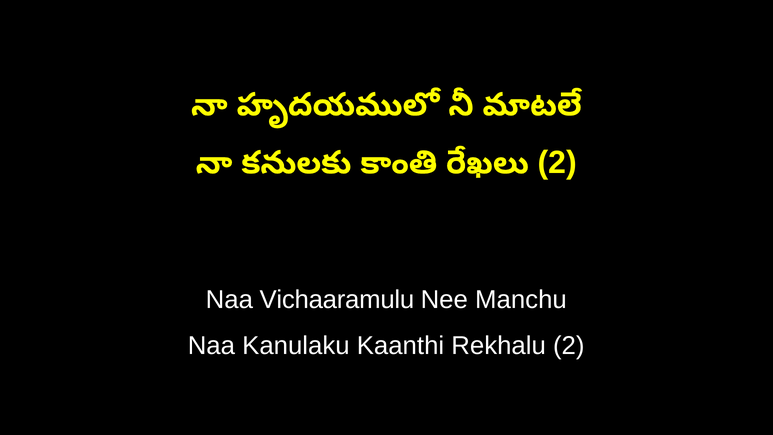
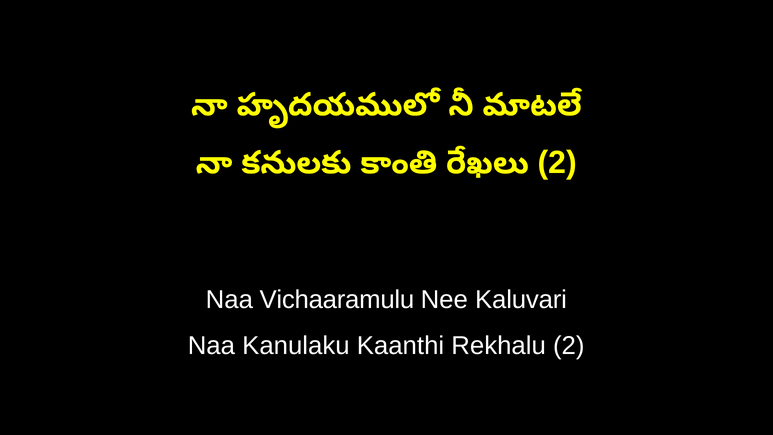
Manchu: Manchu -> Kaluvari
